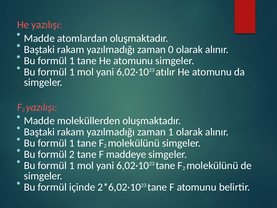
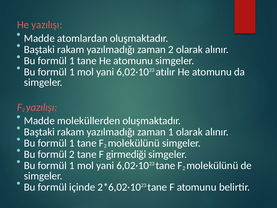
zaman 0: 0 -> 2
maddeye: maddeye -> girmediği
